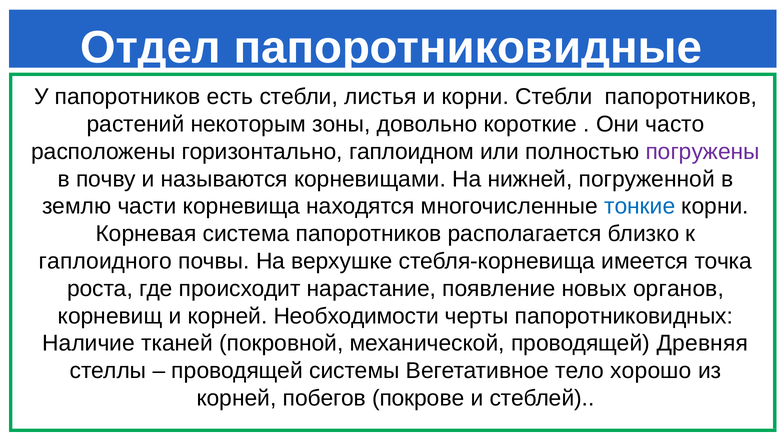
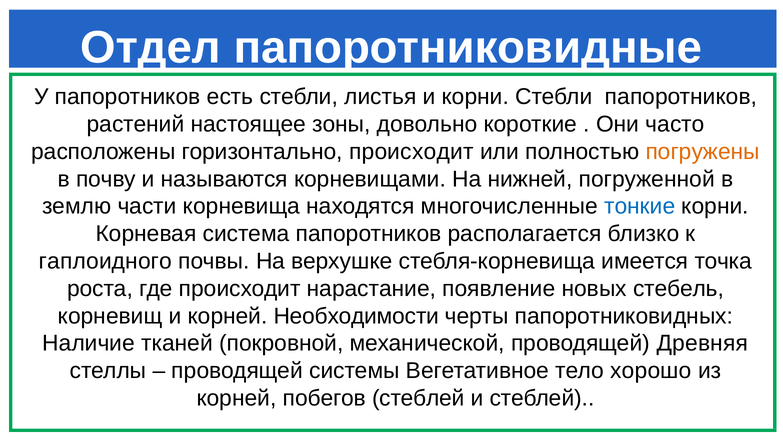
некоторым: некоторым -> настоящее
горизонтально гаплоидном: гаплоидном -> происходит
погружены colour: purple -> orange
органов: органов -> стебель
побегов покрове: покрове -> стеблей
